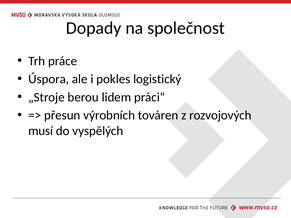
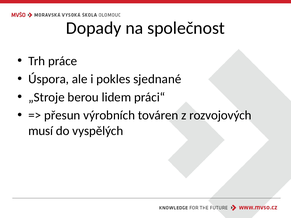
logistický: logistický -> sjednané
